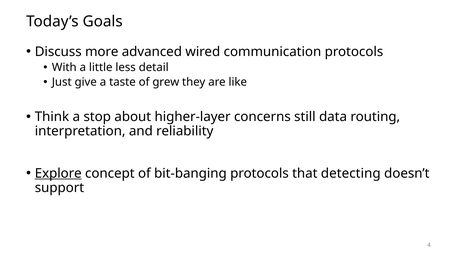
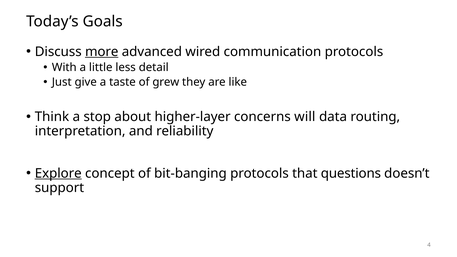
more underline: none -> present
still: still -> will
detecting: detecting -> questions
